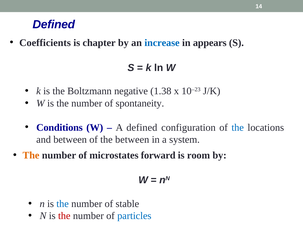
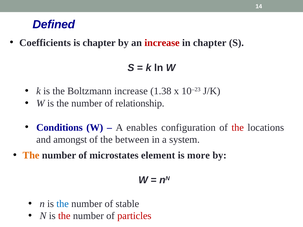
increase at (162, 43) colour: blue -> red
in appears: appears -> chapter
Boltzmann negative: negative -> increase
spontaneity: spontaneity -> relationship
A defined: defined -> enables
the at (238, 128) colour: blue -> red
and between: between -> amongst
forward: forward -> element
room: room -> more
particles colour: blue -> red
